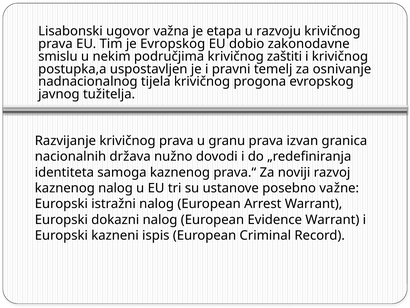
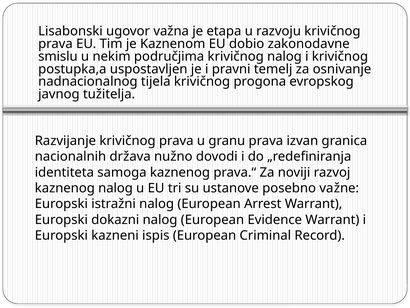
je Evropskog: Evropskog -> Kaznenom
krivičnog zaštiti: zaštiti -> nalog
